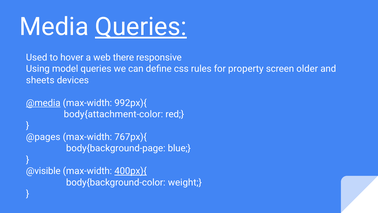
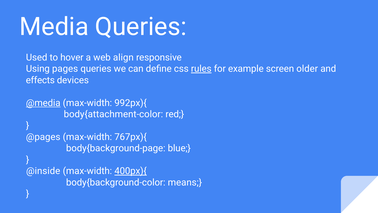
Queries at (141, 27) underline: present -> none
there: there -> align
model: model -> pages
rules underline: none -> present
property: property -> example
sheets: sheets -> effects
@visible: @visible -> @inside
weight: weight -> means
